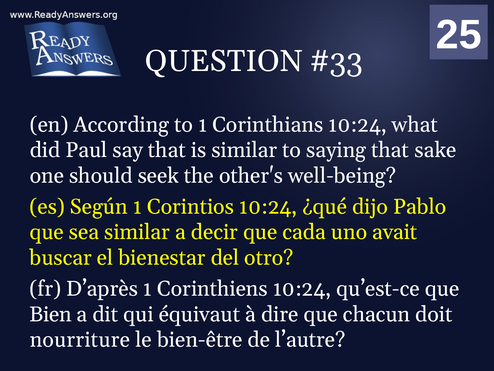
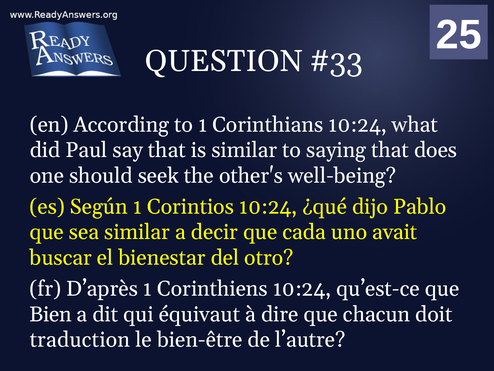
sake: sake -> does
nourriture: nourriture -> traduction
